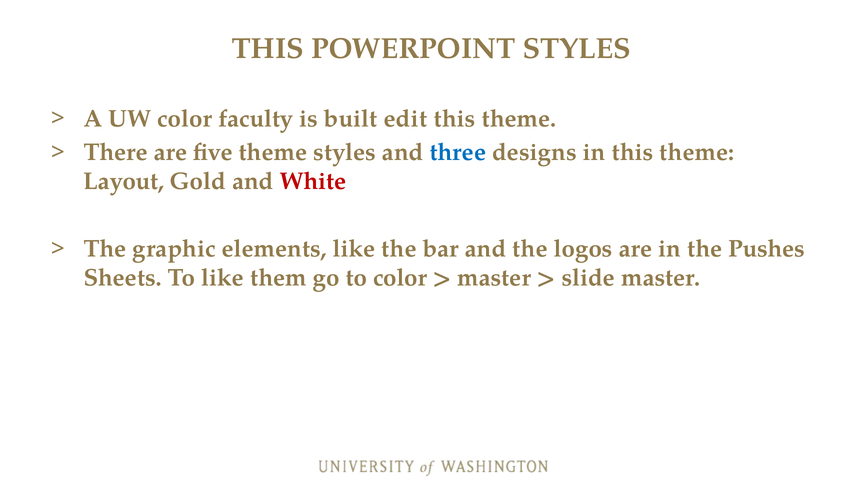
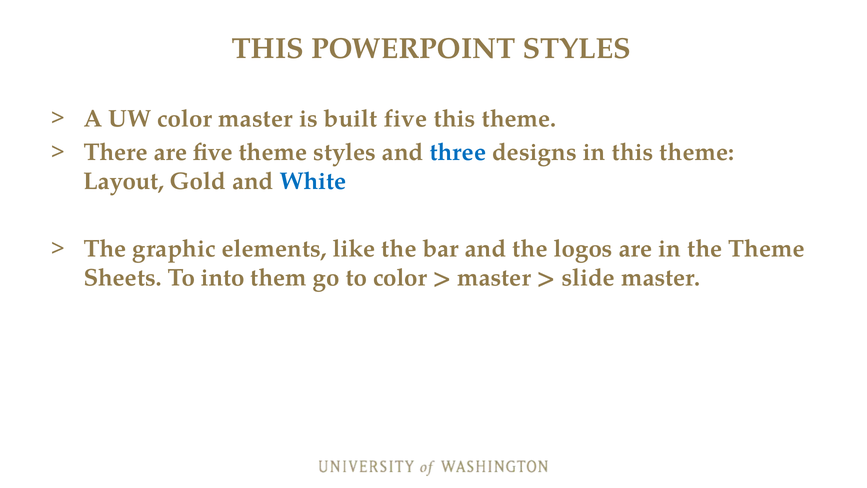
color faculty: faculty -> master
built edit: edit -> five
White colour: red -> blue
the Pushes: Pushes -> Theme
To like: like -> into
